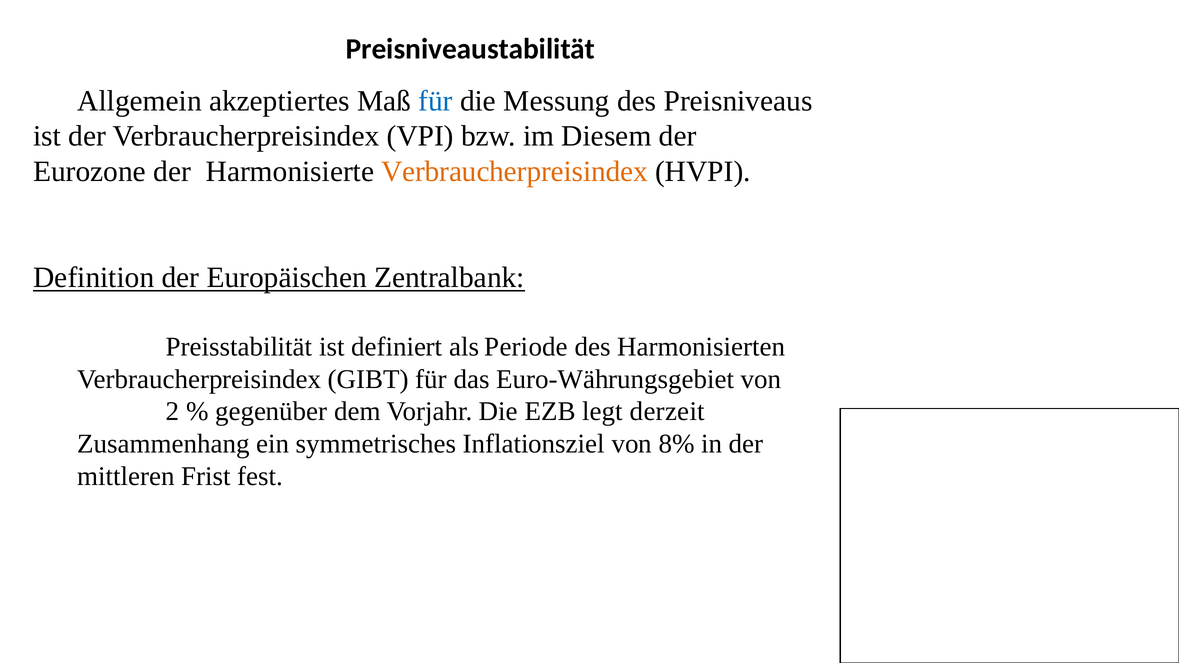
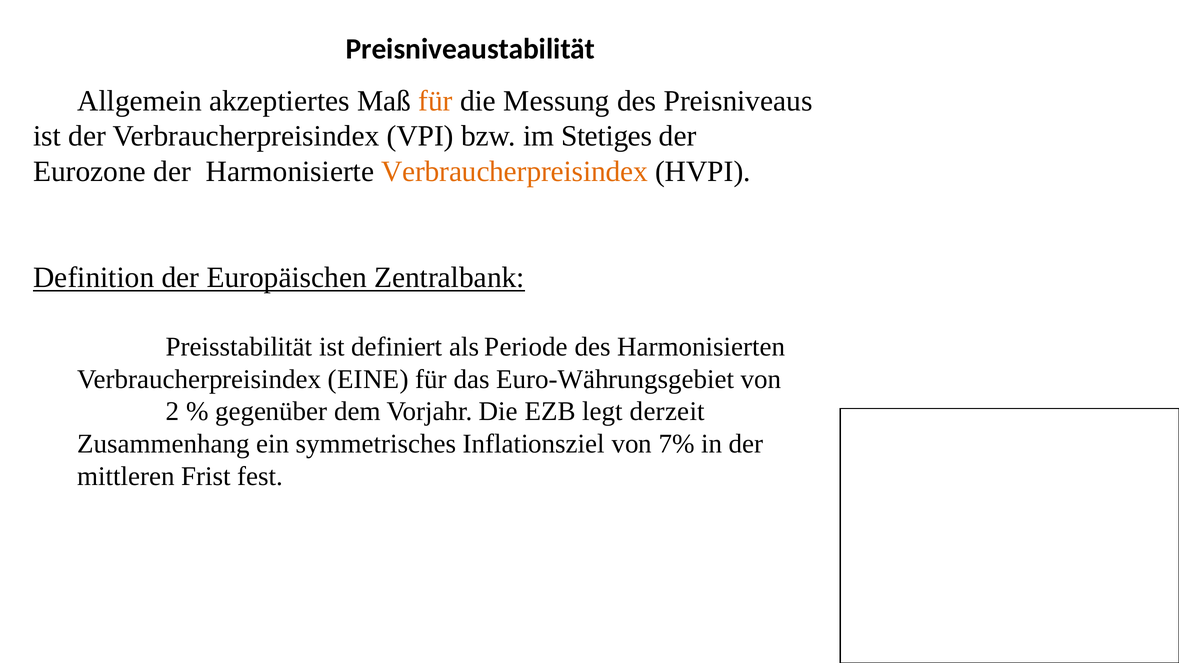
für at (435, 101) colour: blue -> orange
Diesem: Diesem -> Stetiges
GIBT: GIBT -> EINE
8%: 8% -> 7%
